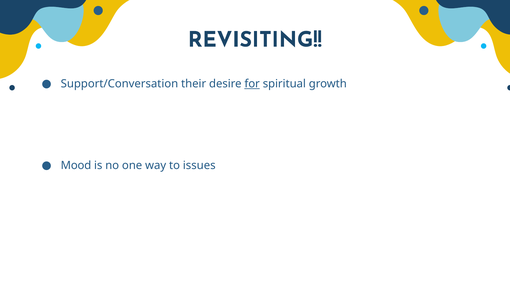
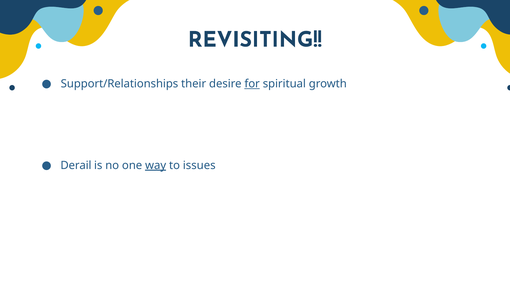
Support/Conversation: Support/Conversation -> Support/Relationships
Mood: Mood -> Derail
way underline: none -> present
